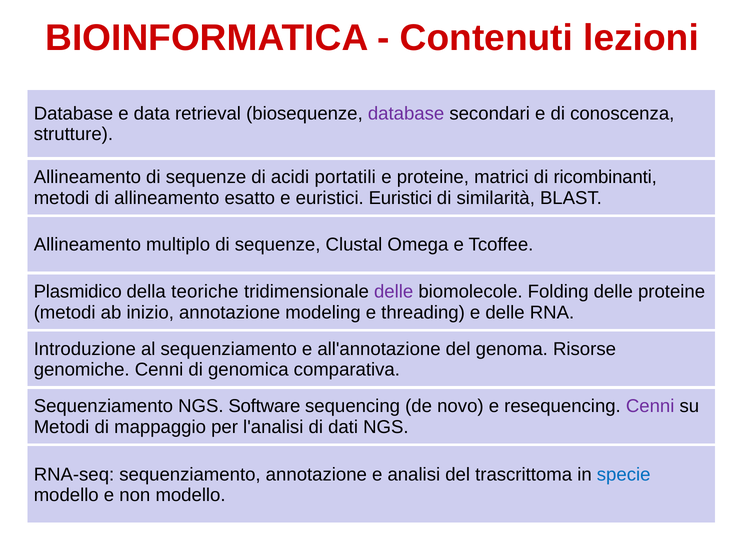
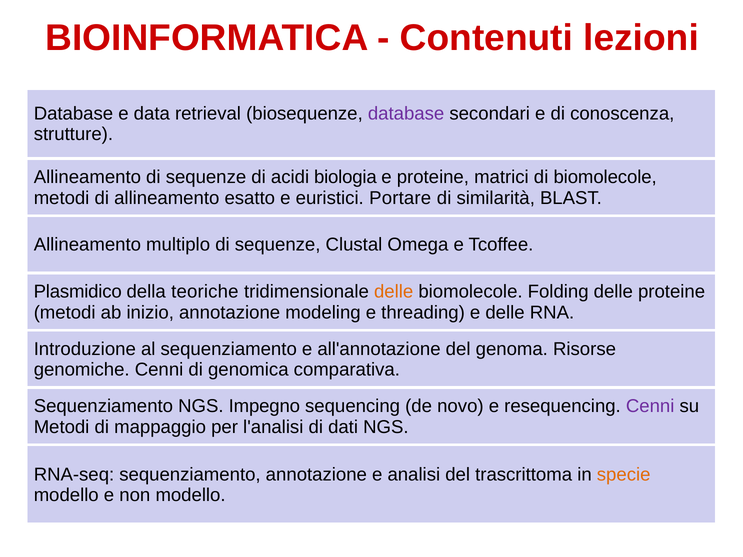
portatili: portatili -> biologia
di ricombinanti: ricombinanti -> biomolecole
euristici Euristici: Euristici -> Portare
delle at (394, 292) colour: purple -> orange
Software: Software -> Impegno
specie colour: blue -> orange
